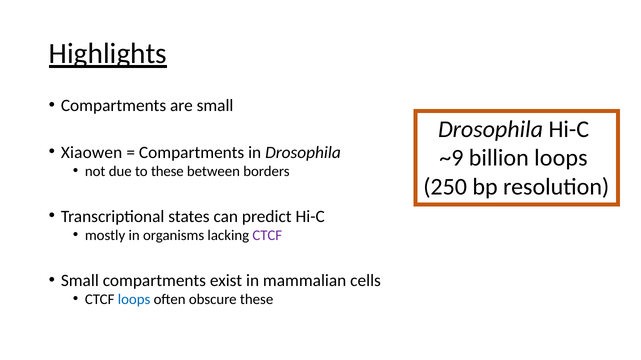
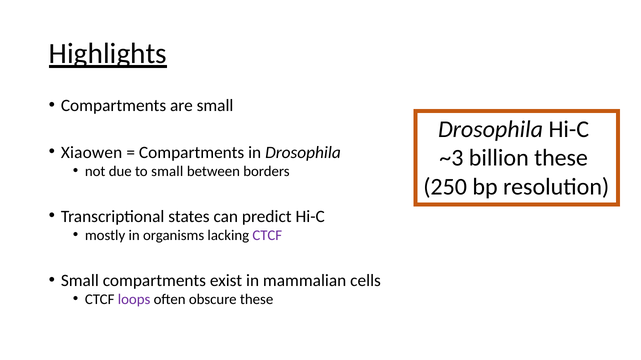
~9: ~9 -> ~3
billion loops: loops -> these
to these: these -> small
loops at (134, 300) colour: blue -> purple
